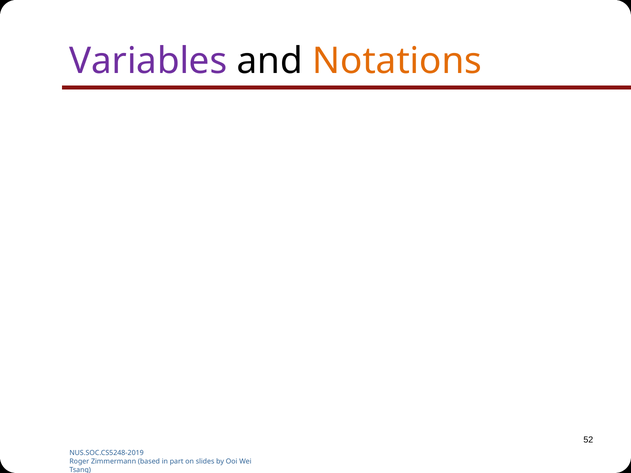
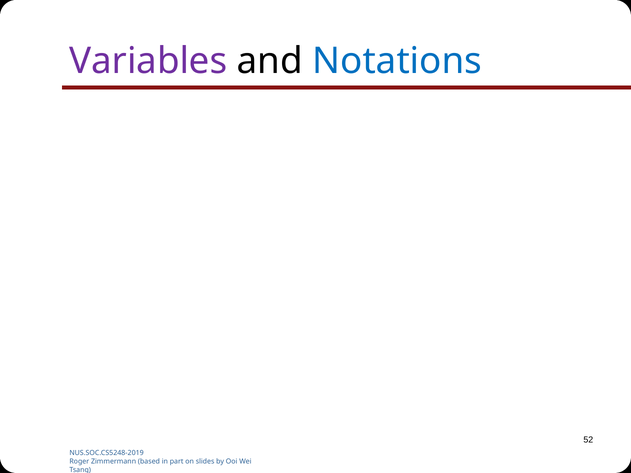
Notations colour: orange -> blue
